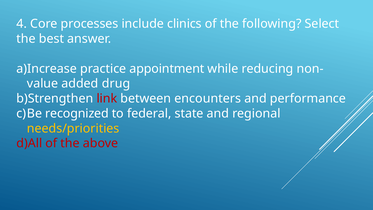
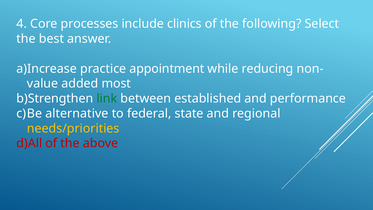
drug: drug -> most
link colour: red -> green
encounters: encounters -> established
recognized: recognized -> alternative
